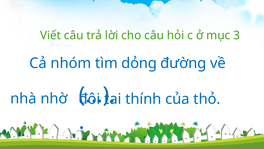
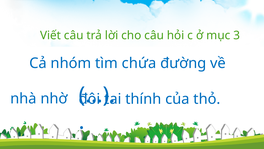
dỏng: dỏng -> chứa
